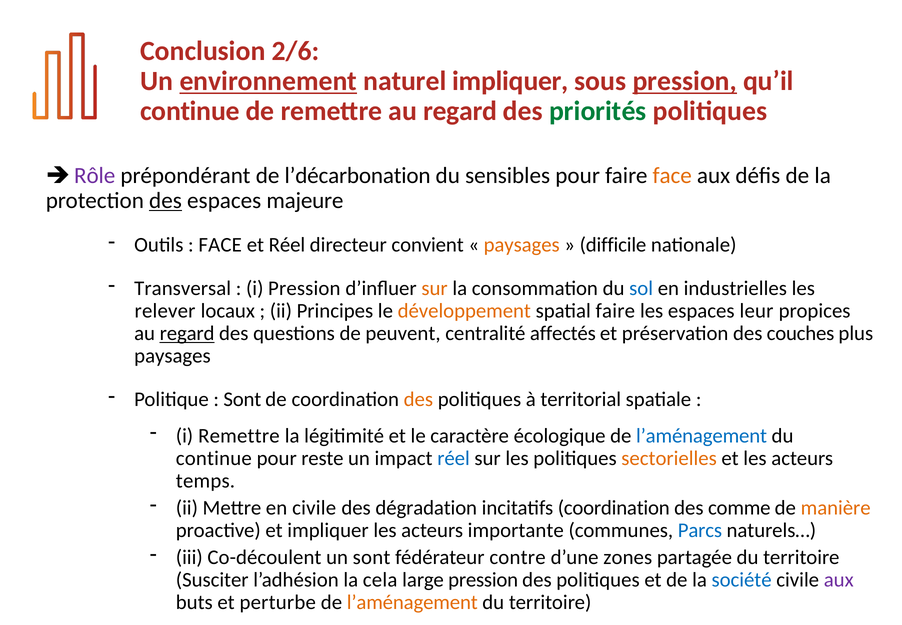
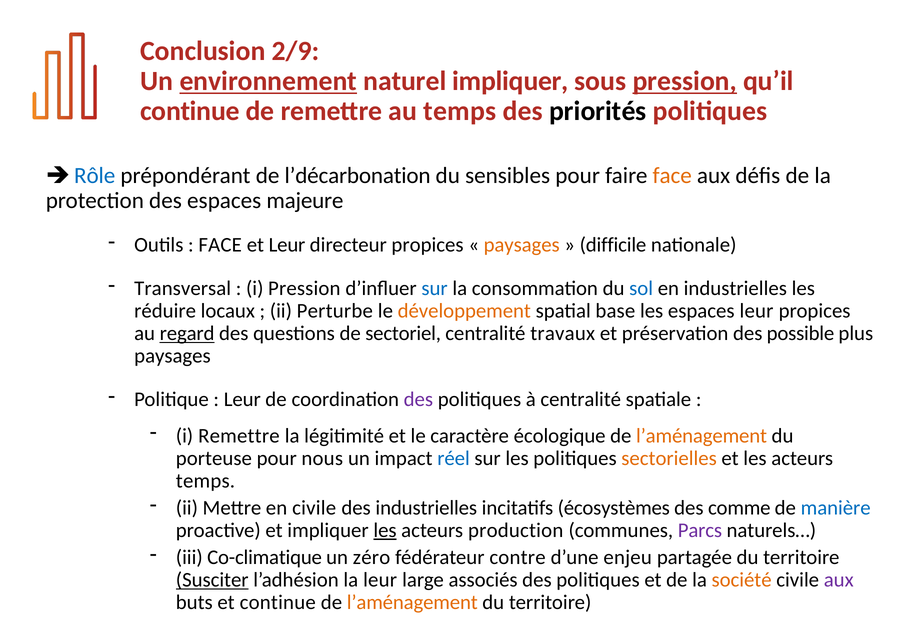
2/6: 2/6 -> 2/9
remettre au regard: regard -> temps
priorités colour: green -> black
Rôle colour: purple -> blue
des at (165, 200) underline: present -> none
et Réel: Réel -> Leur
directeur convient: convient -> propices
sur at (435, 288) colour: orange -> blue
relever: relever -> réduire
Principes: Principes -> Perturbe
spatial faire: faire -> base
peuvent: peuvent -> sectoriel
affectés: affectés -> travaux
couches: couches -> possible
Sont at (242, 399): Sont -> Leur
des at (418, 399) colour: orange -> purple
à territorial: territorial -> centralité
l’aménagement at (702, 435) colour: blue -> orange
continue at (214, 458): continue -> porteuse
reste: reste -> nous
des dégradation: dégradation -> industrielles
incitatifs coordination: coordination -> écosystèmes
manière colour: orange -> blue
les at (385, 530) underline: none -> present
importante: importante -> production
Parcs colour: blue -> purple
Co-découlent: Co-découlent -> Co-climatique
un sont: sont -> zéro
zones: zones -> enjeu
Susciter underline: none -> present
la cela: cela -> leur
large pression: pression -> associés
société colour: blue -> orange
et perturbe: perturbe -> continue
